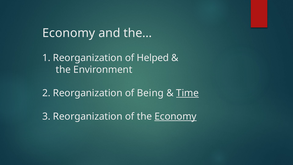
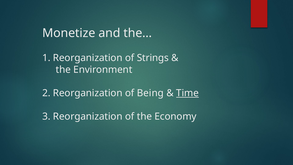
Economy at (69, 33): Economy -> Monetize
Helped: Helped -> Strings
Economy at (176, 116) underline: present -> none
